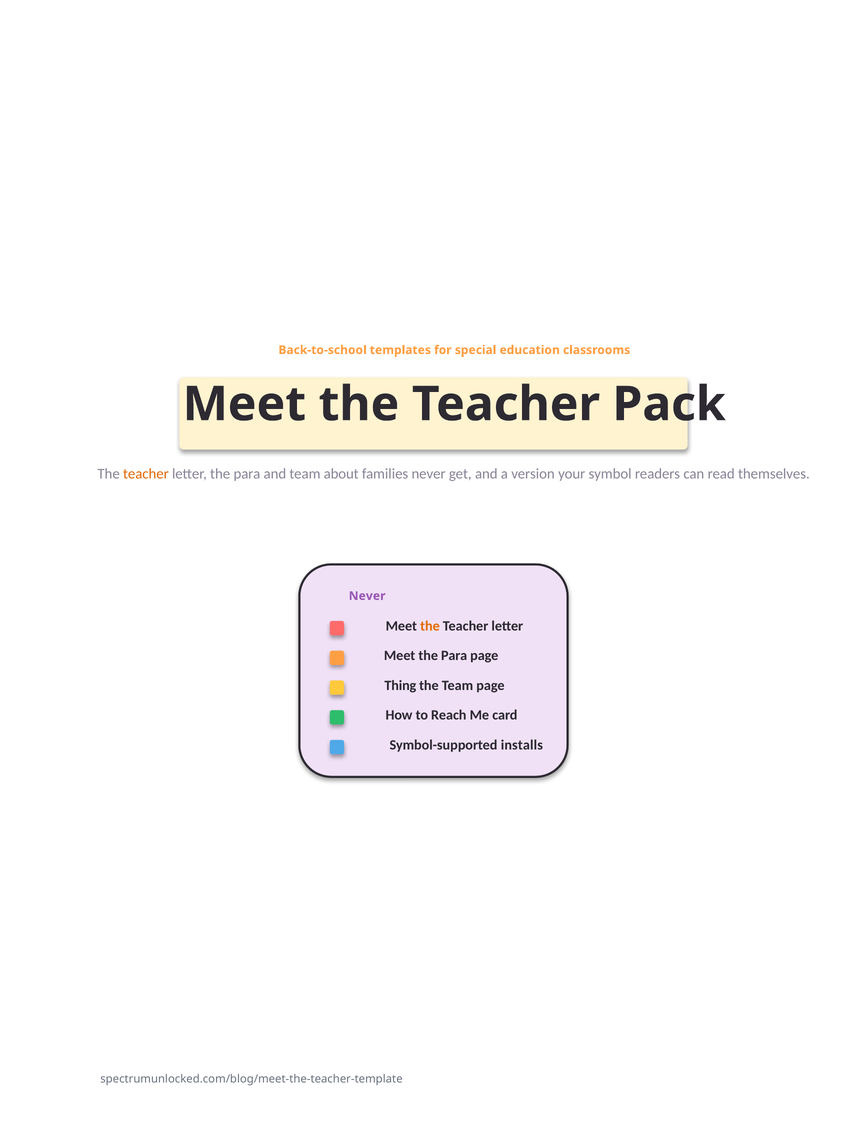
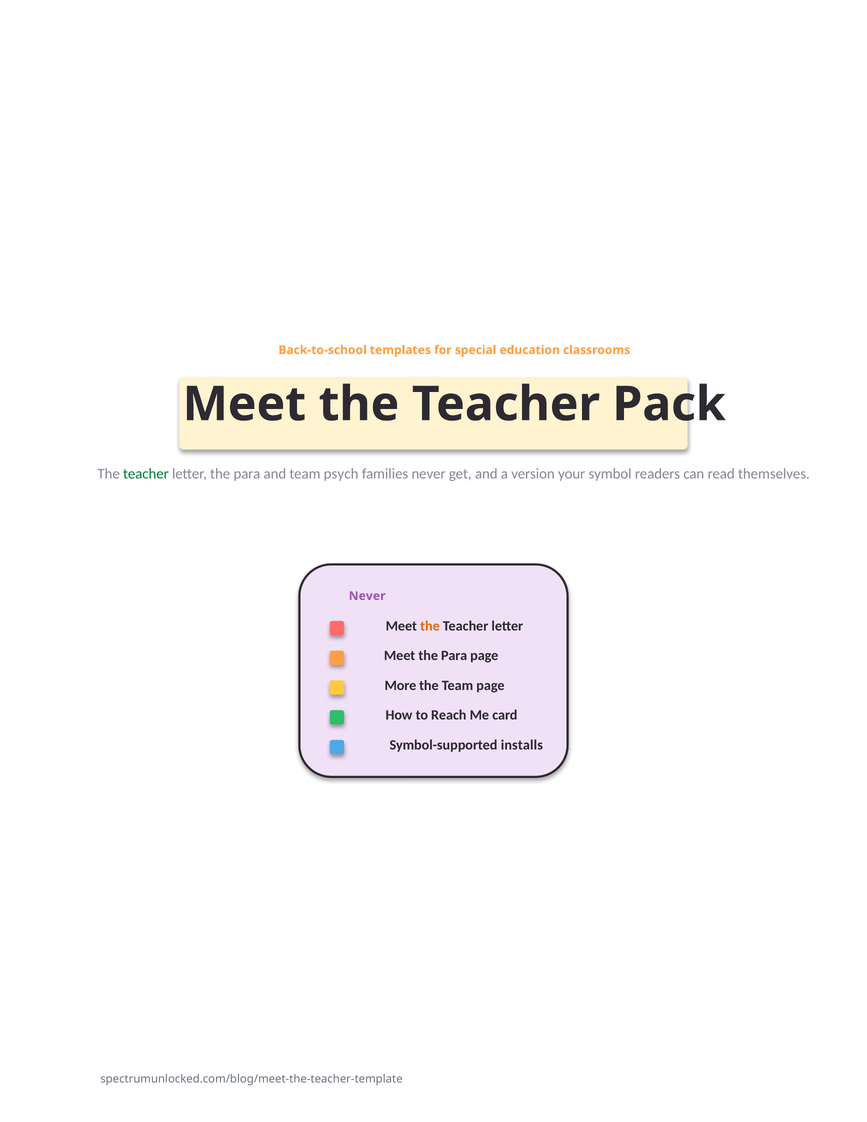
teacher at (146, 474) colour: orange -> green
about: about -> psych
Thing: Thing -> More
